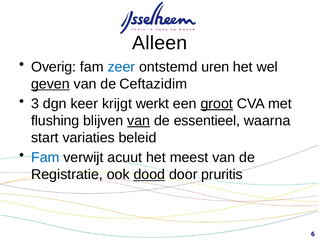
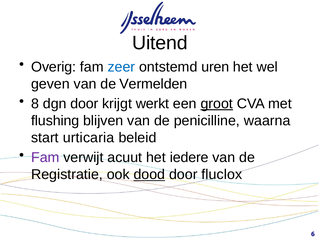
Alleen: Alleen -> Uitend
geven underline: present -> none
Ceftazidim: Ceftazidim -> Vermelden
3: 3 -> 8
dgn keer: keer -> door
van at (139, 121) underline: present -> none
essentieel: essentieel -> penicilline
variaties: variaties -> urticaria
Fam at (45, 158) colour: blue -> purple
meest: meest -> iedere
pruritis: pruritis -> fluclox
